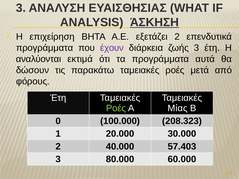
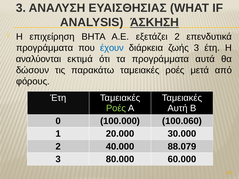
έχουν colour: purple -> blue
Μίας: Μίας -> Αυτή
208.323: 208.323 -> 100.060
57.403: 57.403 -> 88.079
